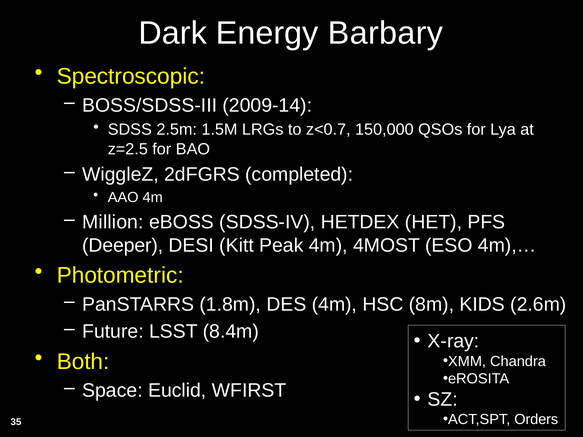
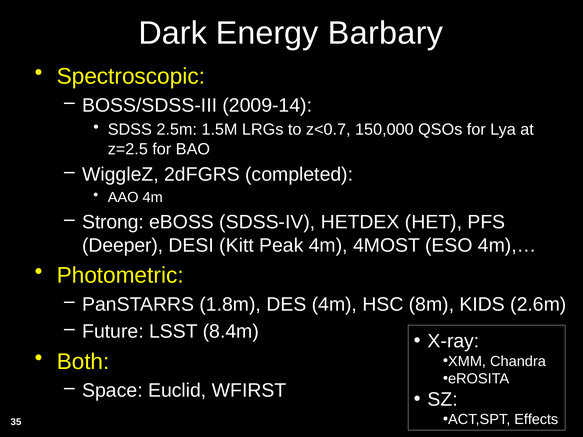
Million: Million -> Strong
Orders: Orders -> Effects
